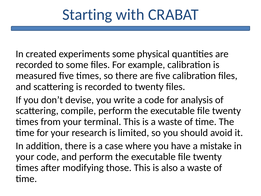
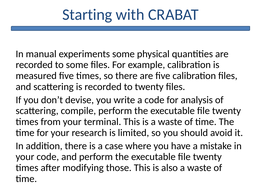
created: created -> manual
